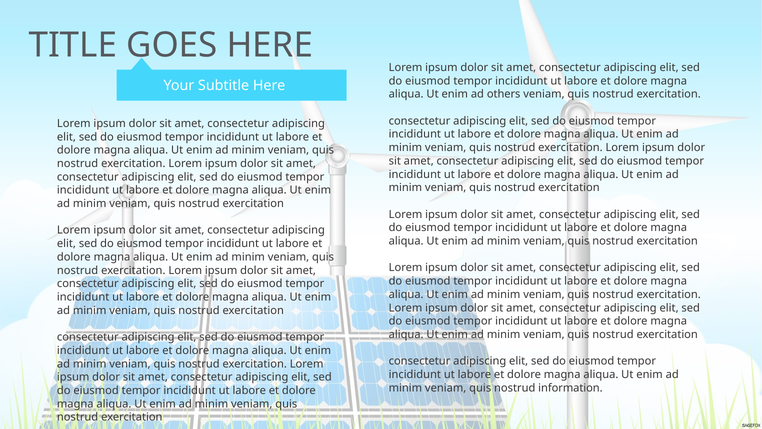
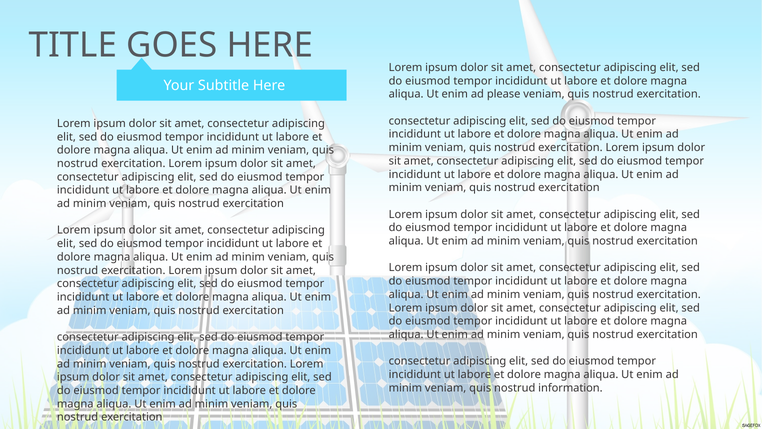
others: others -> please
